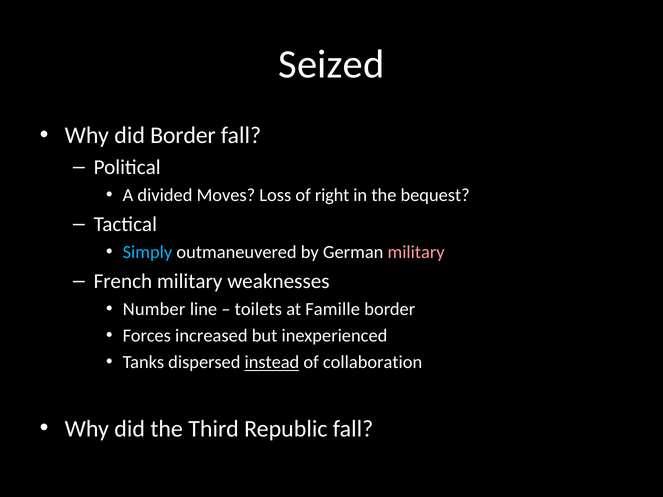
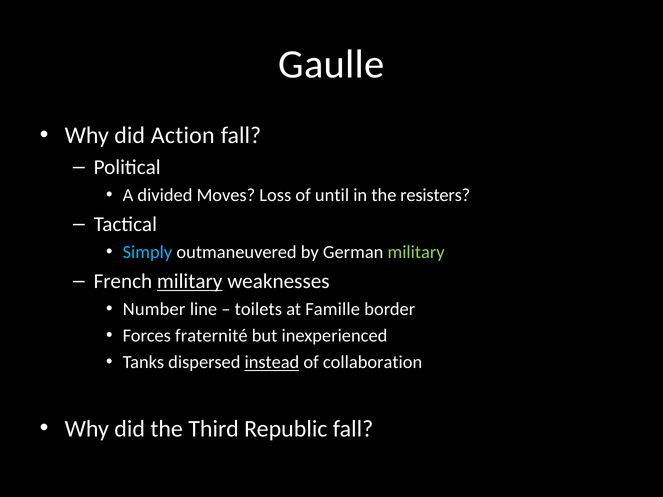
Seized: Seized -> Gaulle
did Border: Border -> Action
right: right -> until
bequest: bequest -> resisters
military at (416, 252) colour: pink -> light green
military at (190, 282) underline: none -> present
increased: increased -> fraternité
